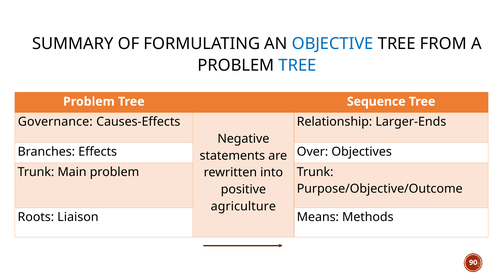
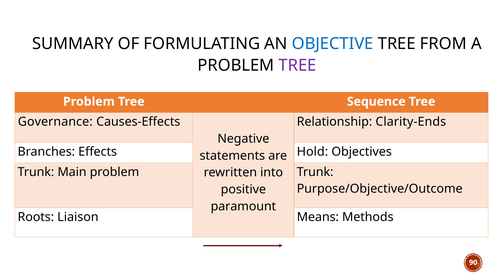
TREE at (298, 65) colour: blue -> purple
Larger-Ends: Larger-Ends -> Clarity-Ends
Over: Over -> Hold
agriculture: agriculture -> paramount
